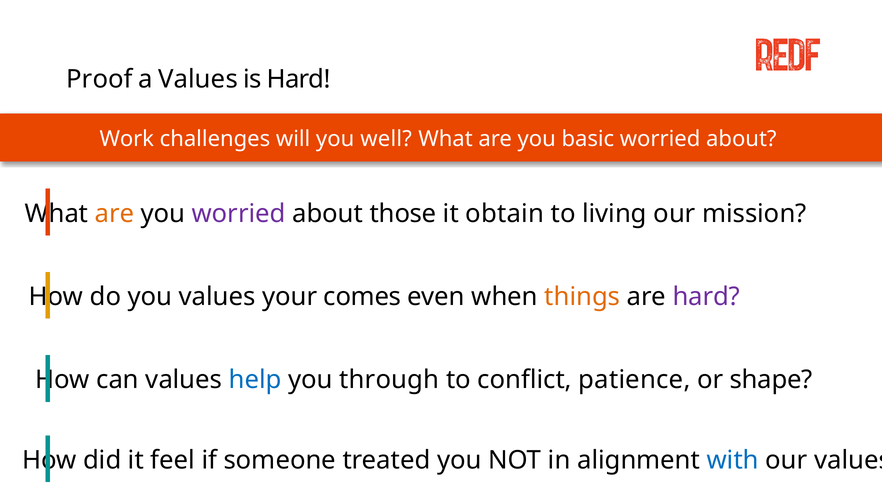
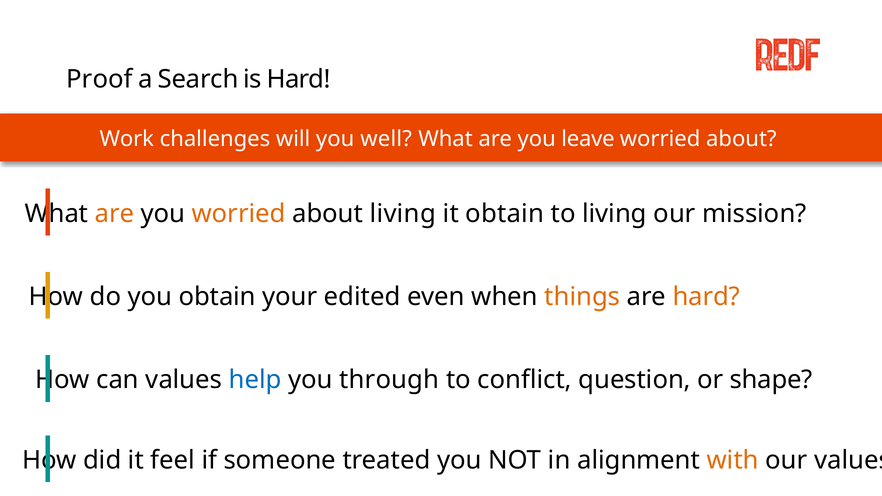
a Values: Values -> Search
basic: basic -> leave
worried at (239, 214) colour: purple -> orange
about those: those -> living
you values: values -> obtain
comes: comes -> edited
hard at (706, 297) colour: purple -> orange
patience: patience -> question
with colour: blue -> orange
